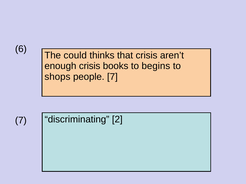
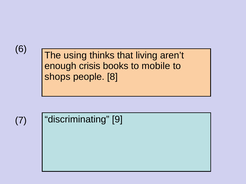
could: could -> using
that crisis: crisis -> living
begins: begins -> mobile
people 7: 7 -> 8
2: 2 -> 9
